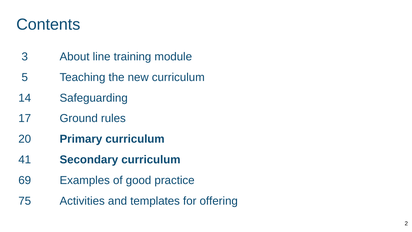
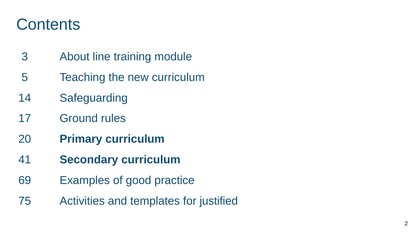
offering: offering -> justified
